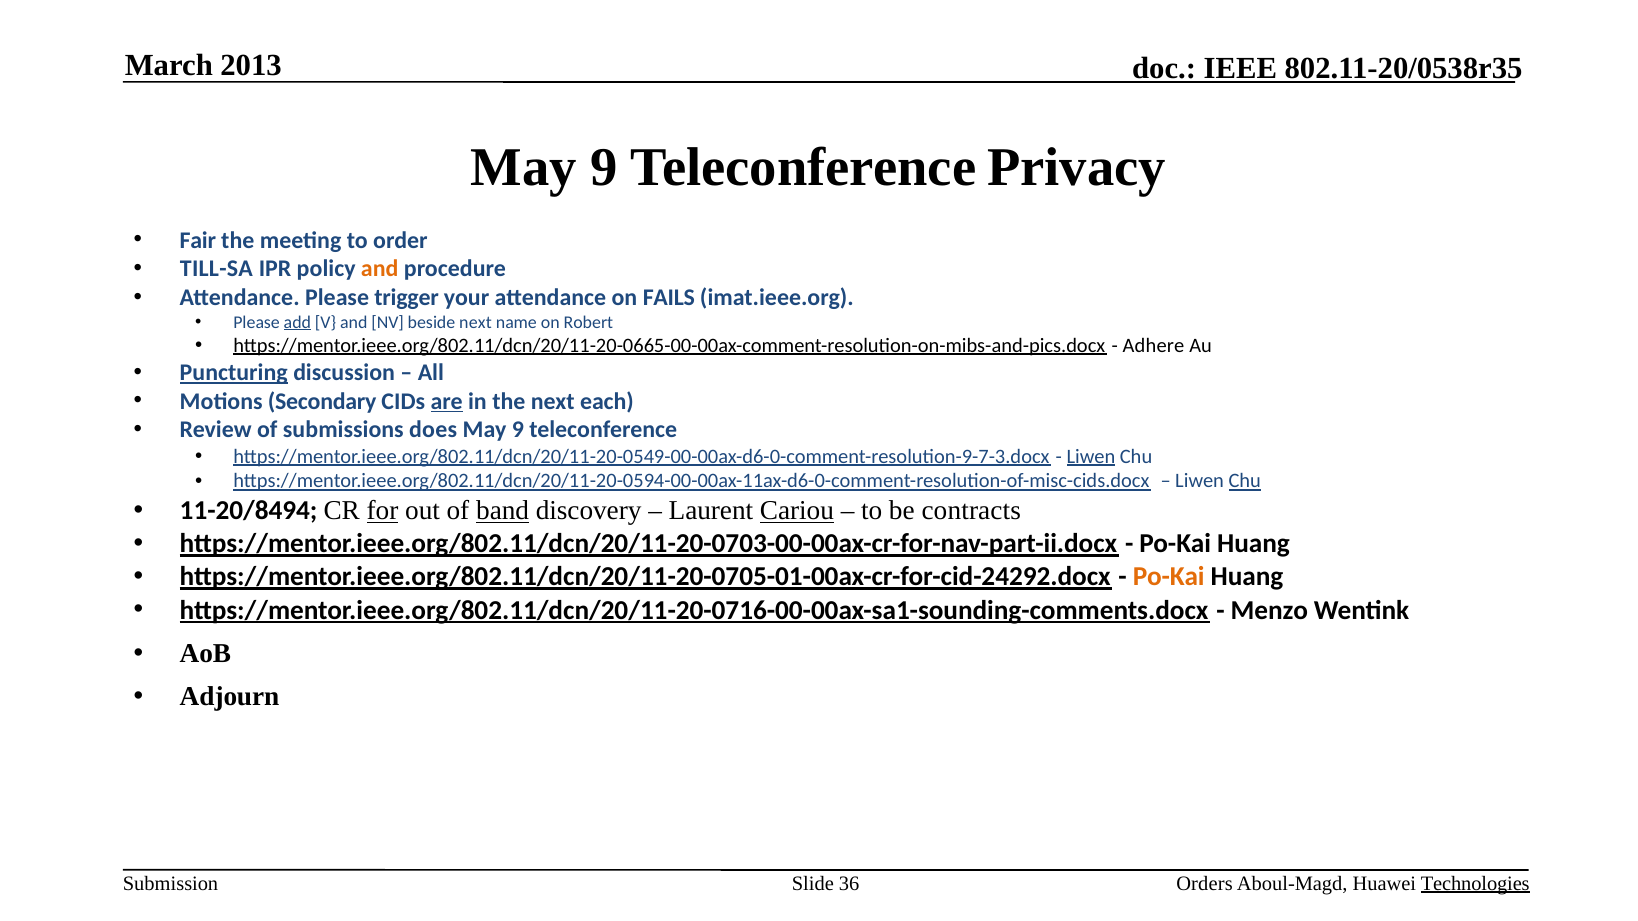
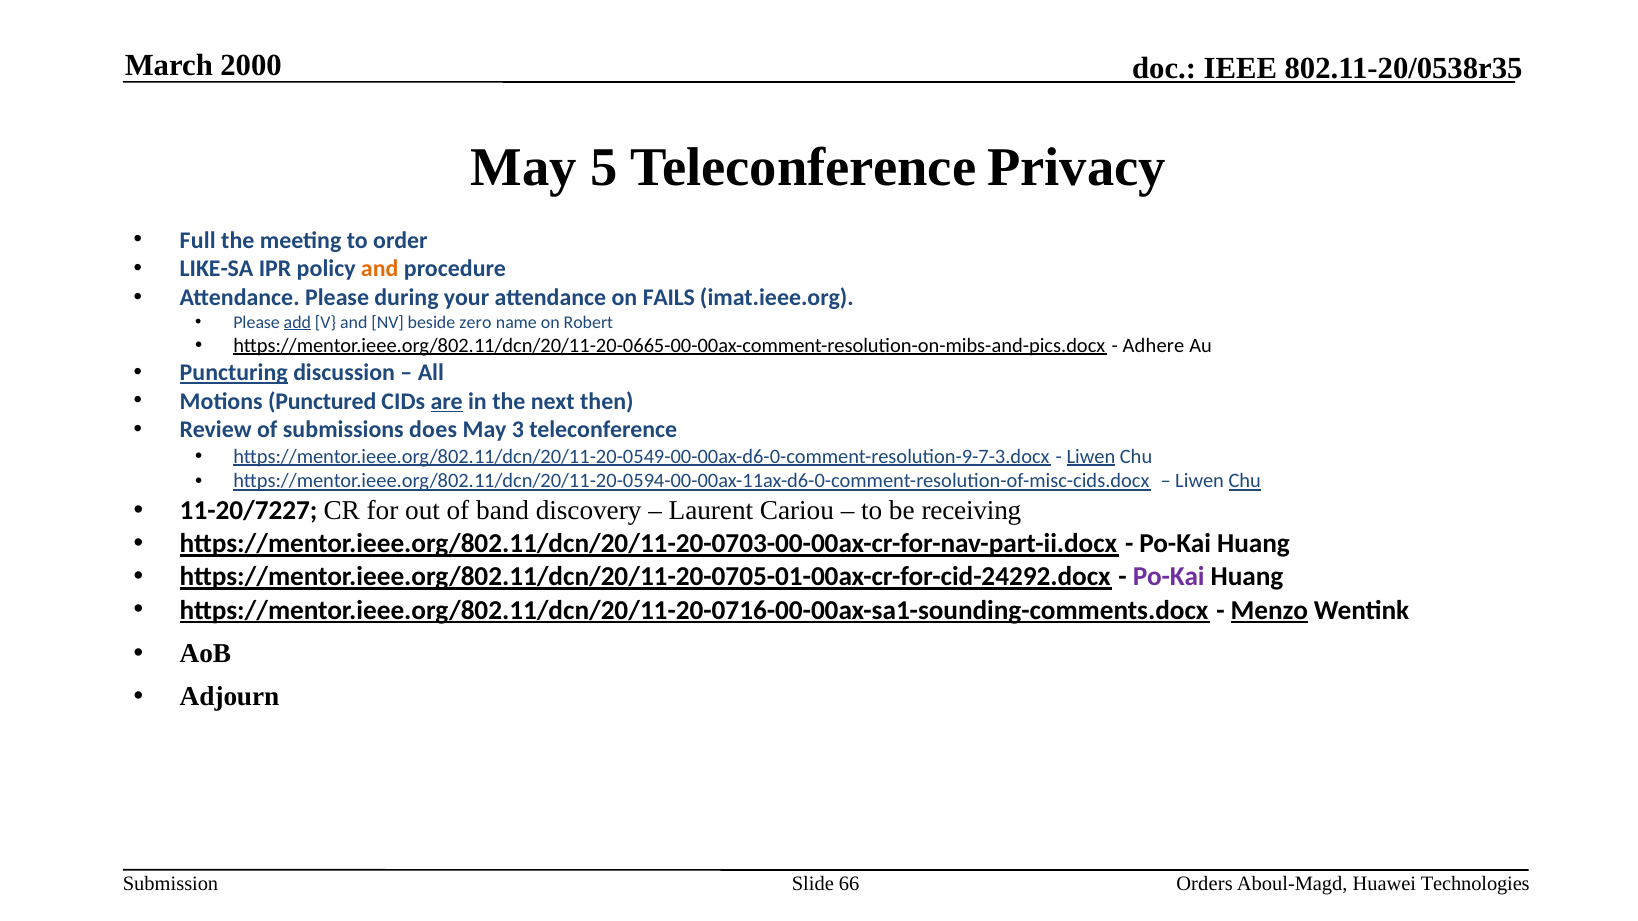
2013: 2013 -> 2000
9 at (604, 167): 9 -> 5
Fair: Fair -> Full
TILL-SA: TILL-SA -> LIKE-SA
trigger: trigger -> during
beside next: next -> zero
Secondary: Secondary -> Punctured
each: each -> then
9 at (518, 430): 9 -> 3
11-20/8494: 11-20/8494 -> 11-20/7227
for underline: present -> none
band underline: present -> none
Cariou underline: present -> none
contracts: contracts -> receiving
Po-Kai at (1169, 577) colour: orange -> purple
Menzo underline: none -> present
36: 36 -> 66
Technologies underline: present -> none
